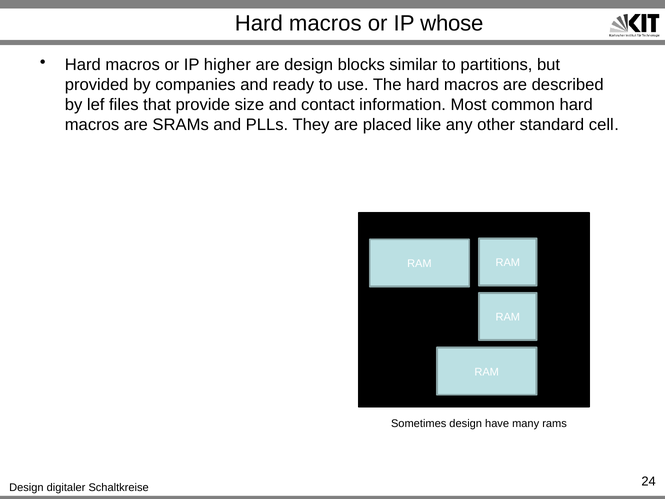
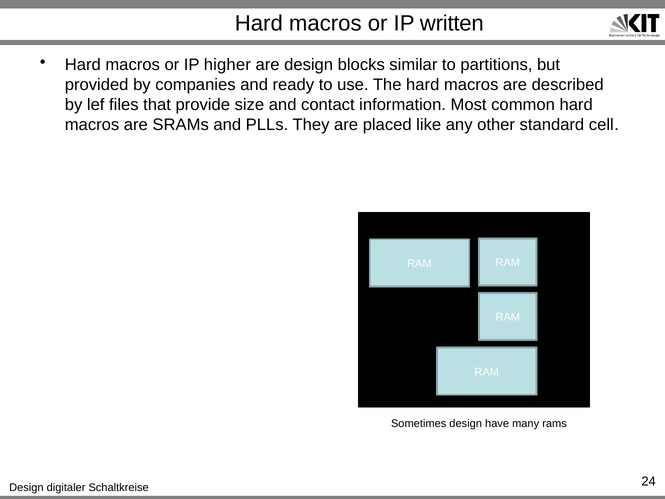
whose: whose -> written
